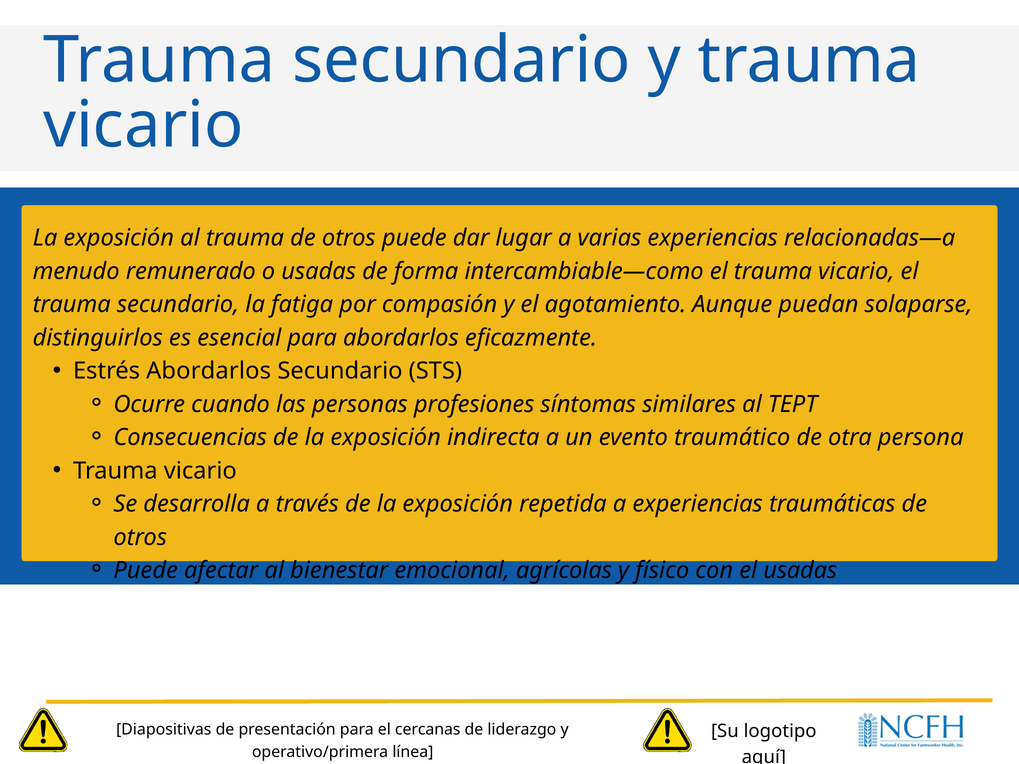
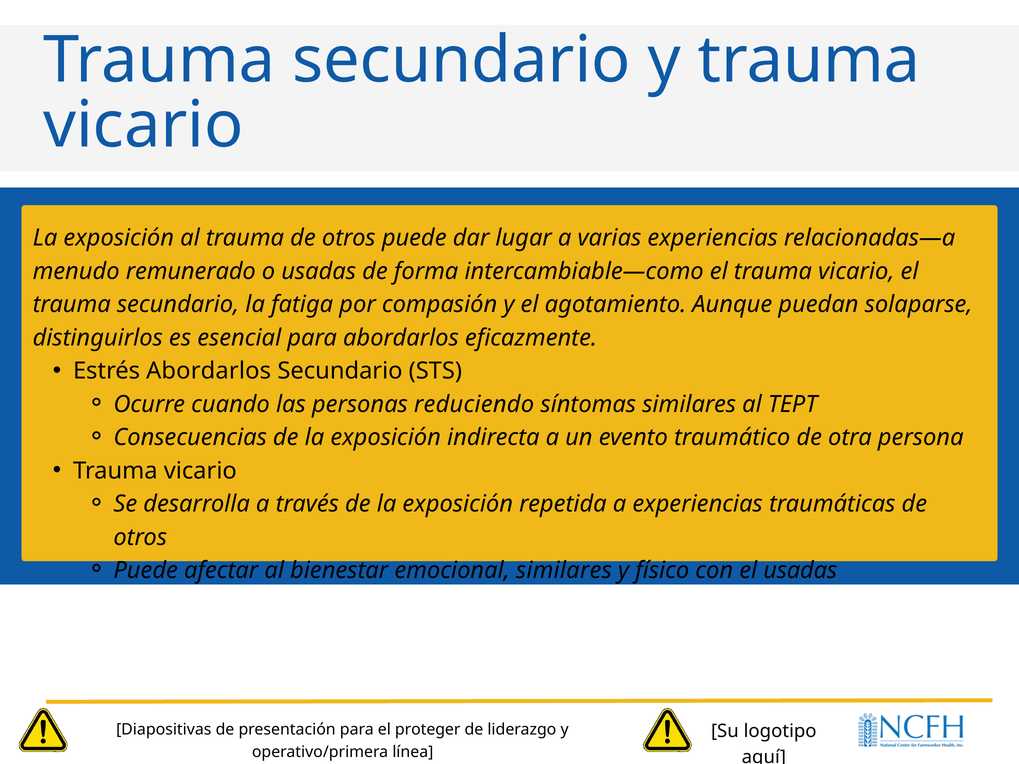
profesiones: profesiones -> reduciendo
emocional agrícolas: agrícolas -> similares
cercanas: cercanas -> proteger
